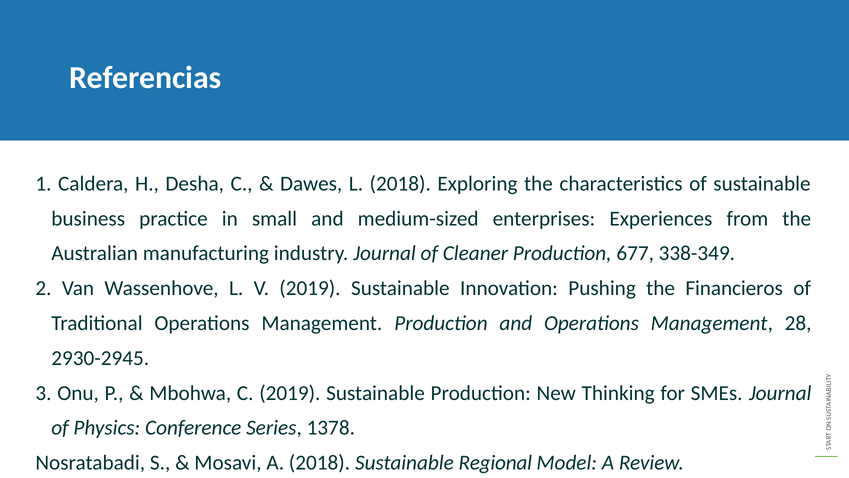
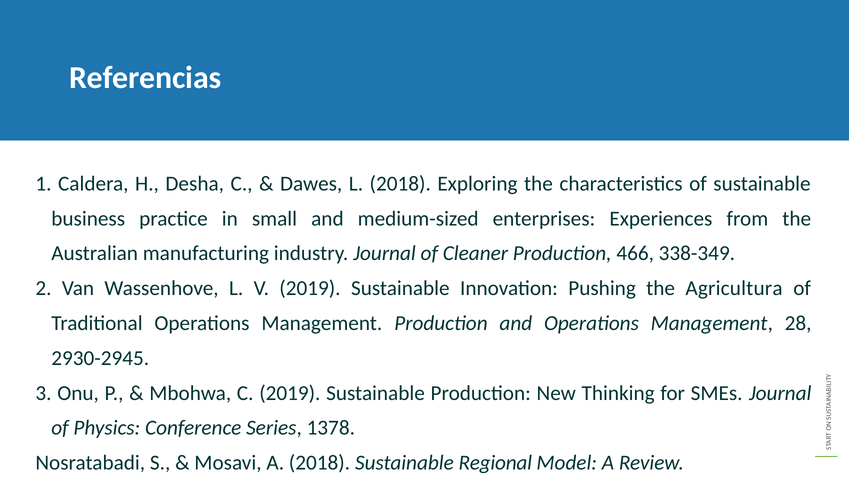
677: 677 -> 466
Financieros: Financieros -> Agricultura
